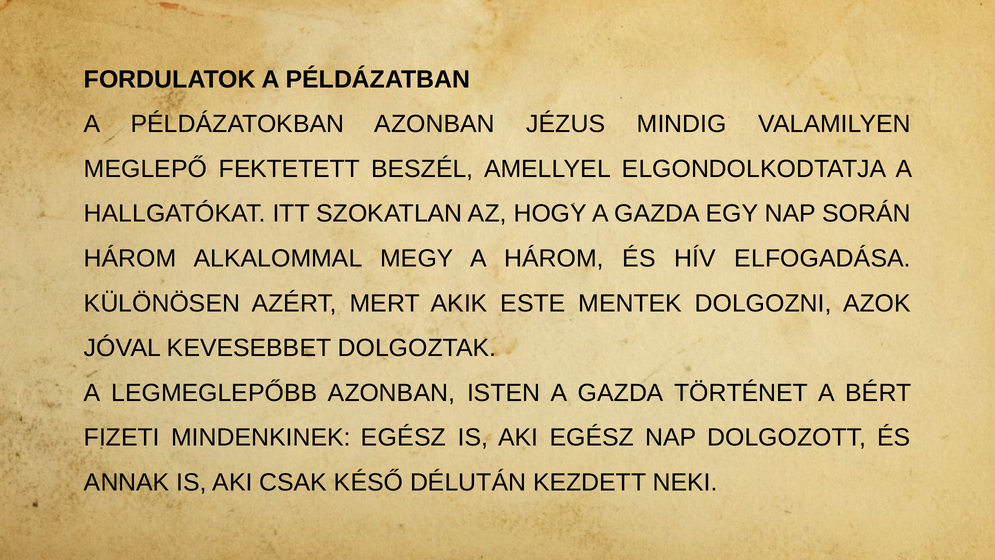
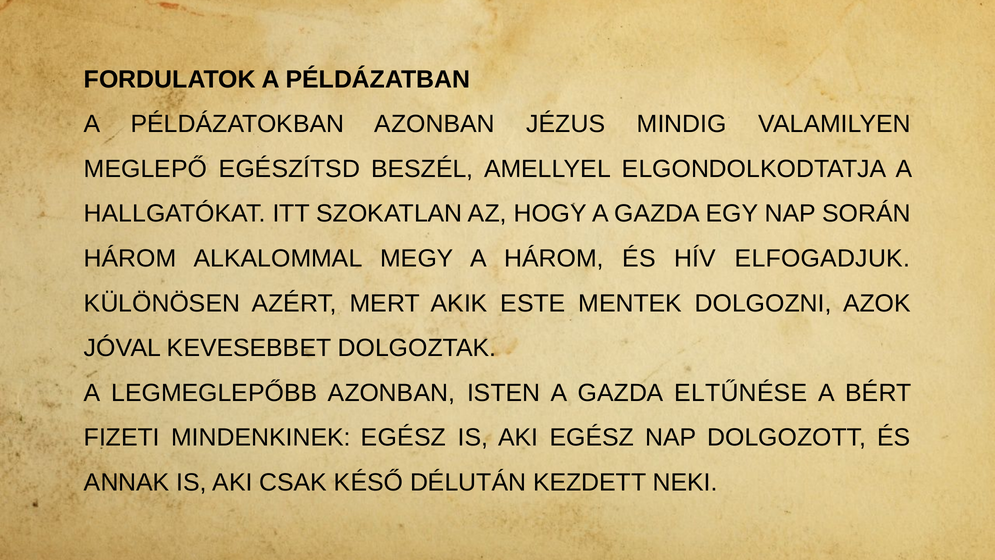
FEKTETETT: FEKTETETT -> EGÉSZÍTSD
ELFOGADÁSA: ELFOGADÁSA -> ELFOGADJUK
TÖRTÉNET: TÖRTÉNET -> ELTŰNÉSE
